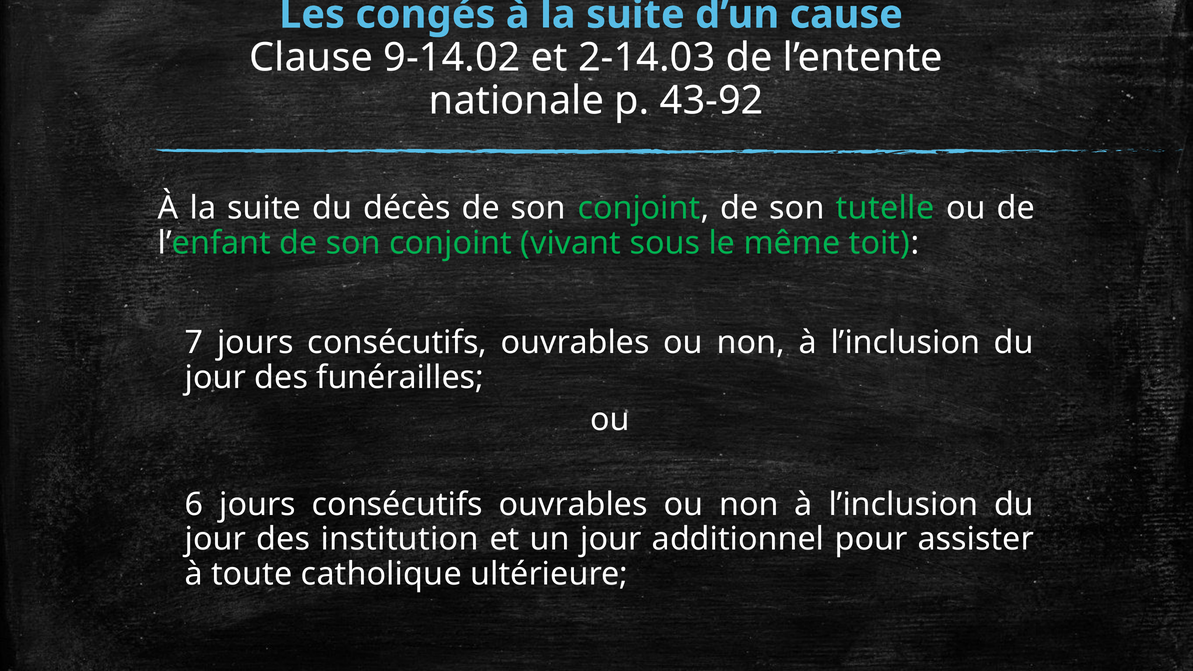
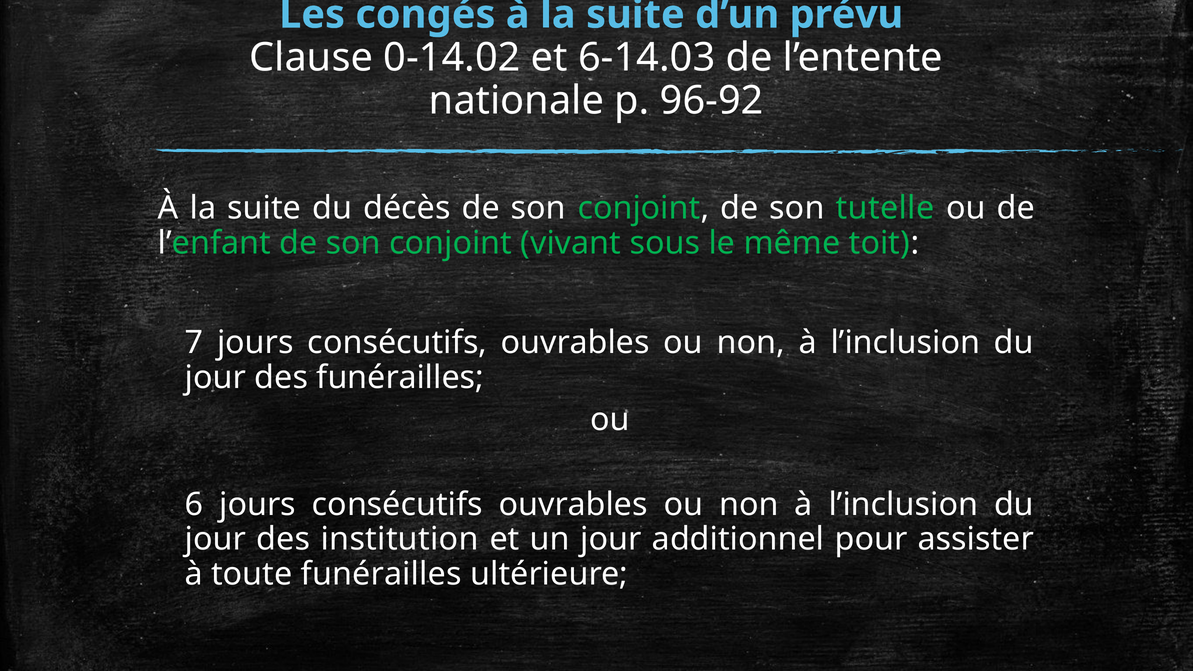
cause: cause -> prévu
9-14.02: 9-14.02 -> 0-14.02
2-14.03: 2-14.03 -> 6-14.03
43-92: 43-92 -> 96-92
toute catholique: catholique -> funérailles
